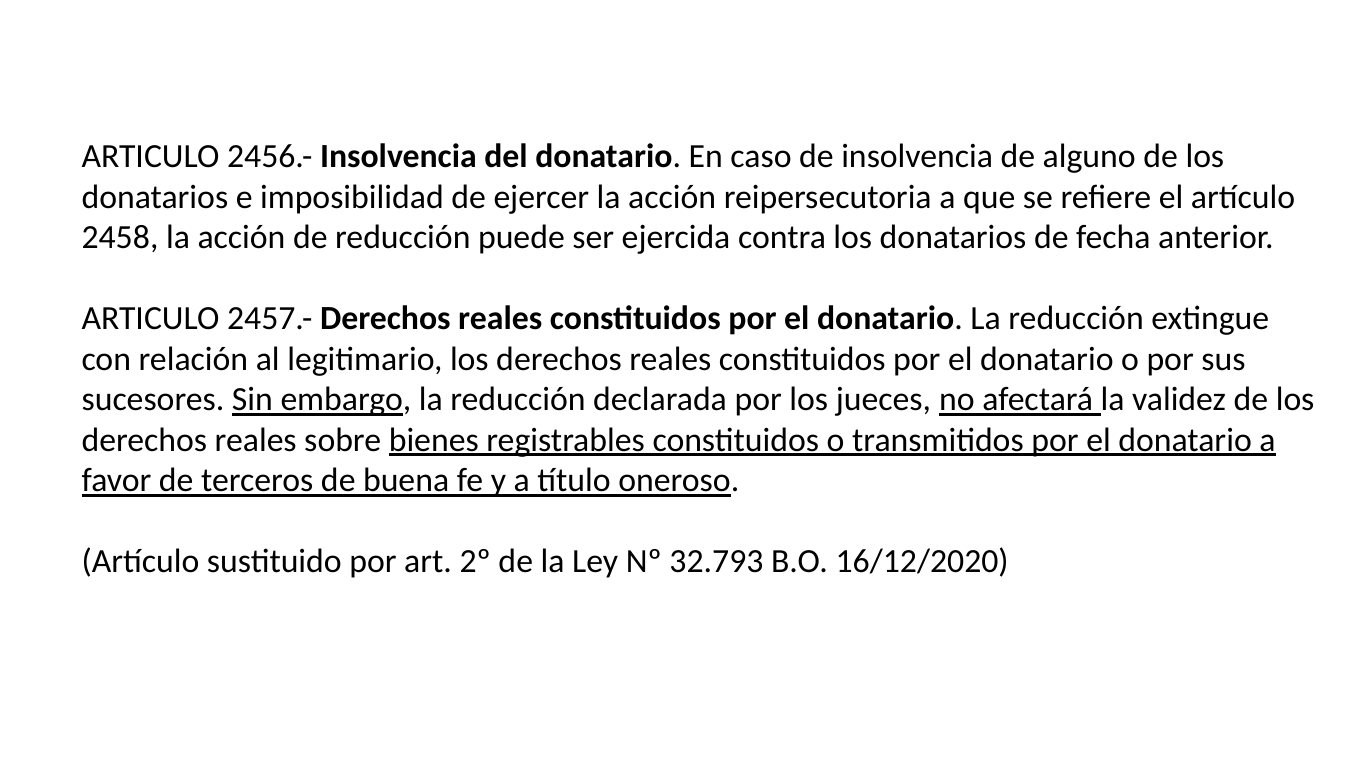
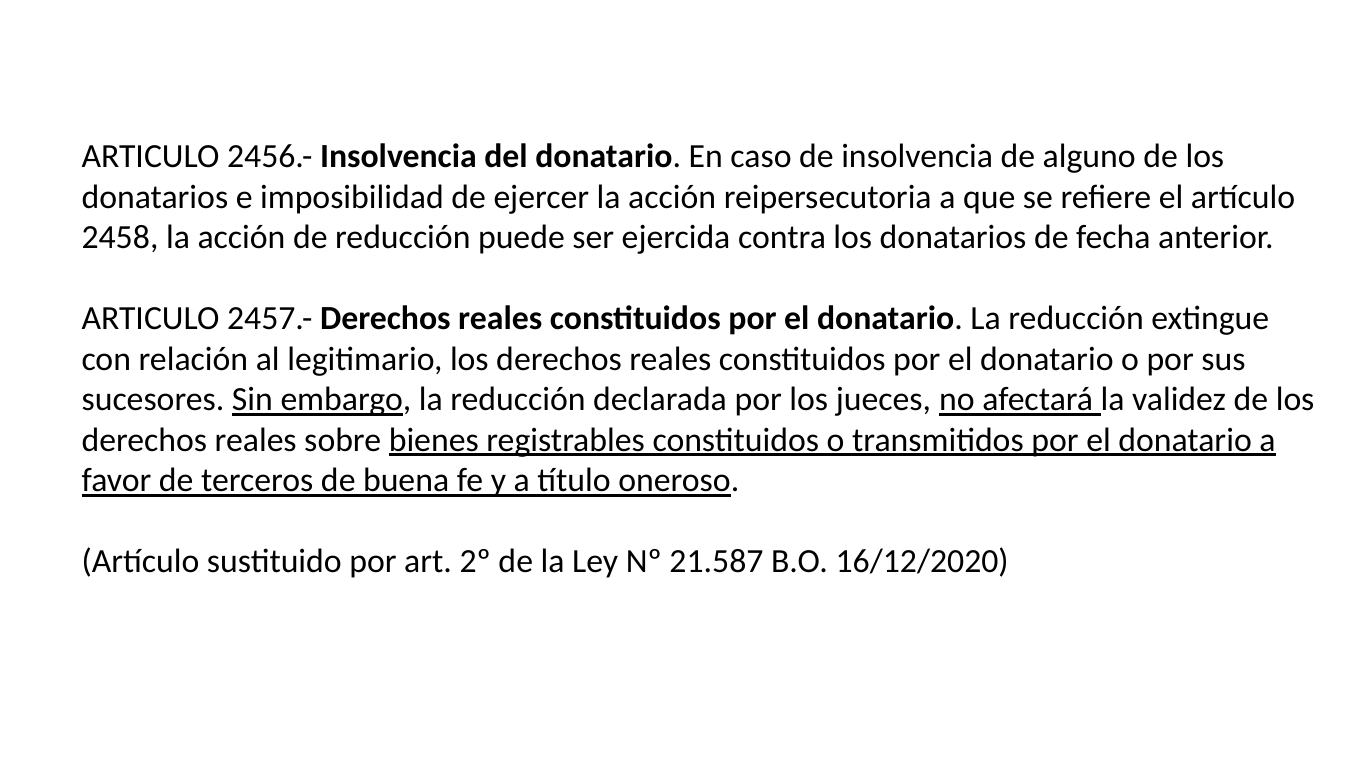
32.793: 32.793 -> 21.587
